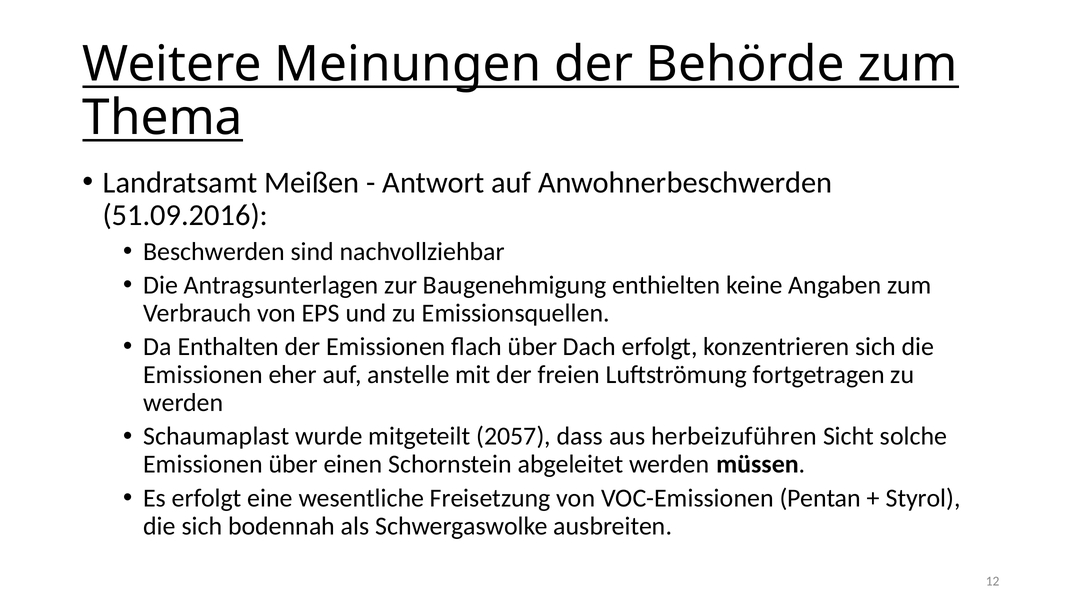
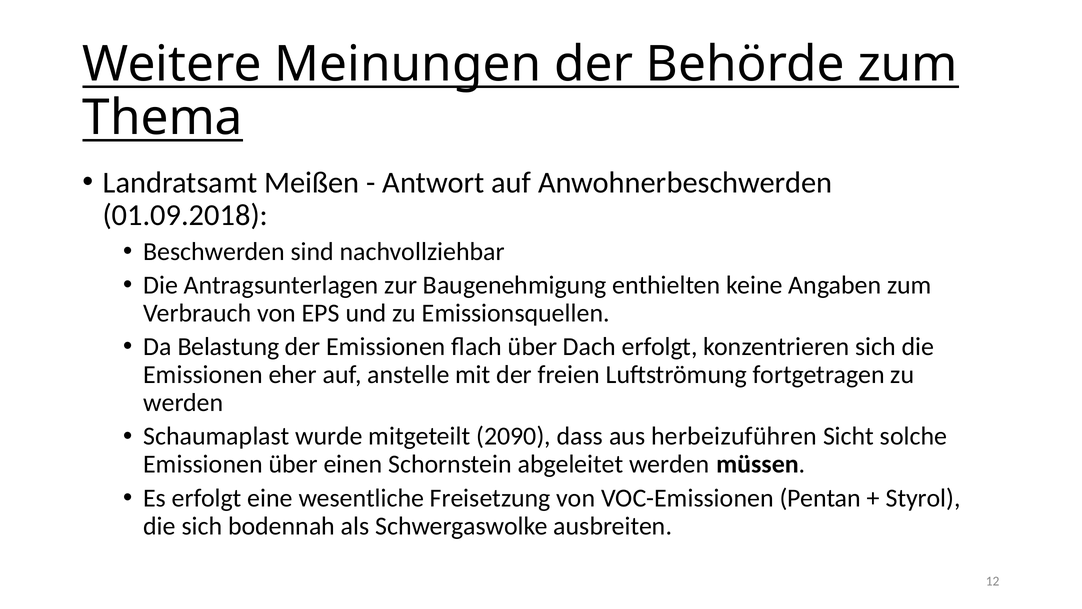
51.09.2016: 51.09.2016 -> 01.09.2018
Enthalten: Enthalten -> Belastung
2057: 2057 -> 2090
